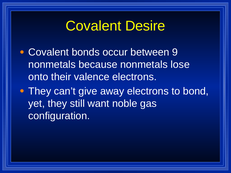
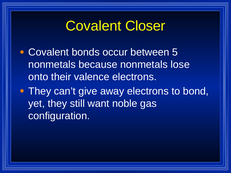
Desire: Desire -> Closer
9: 9 -> 5
